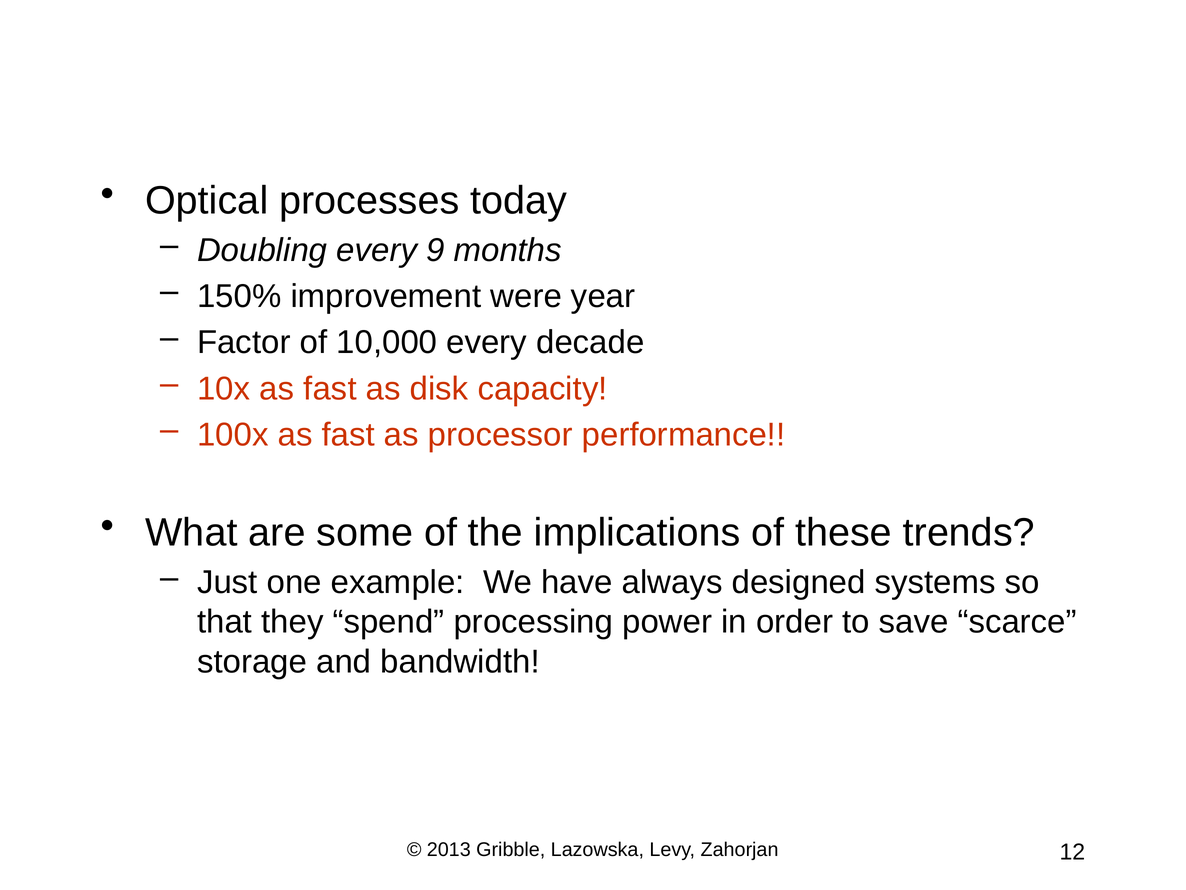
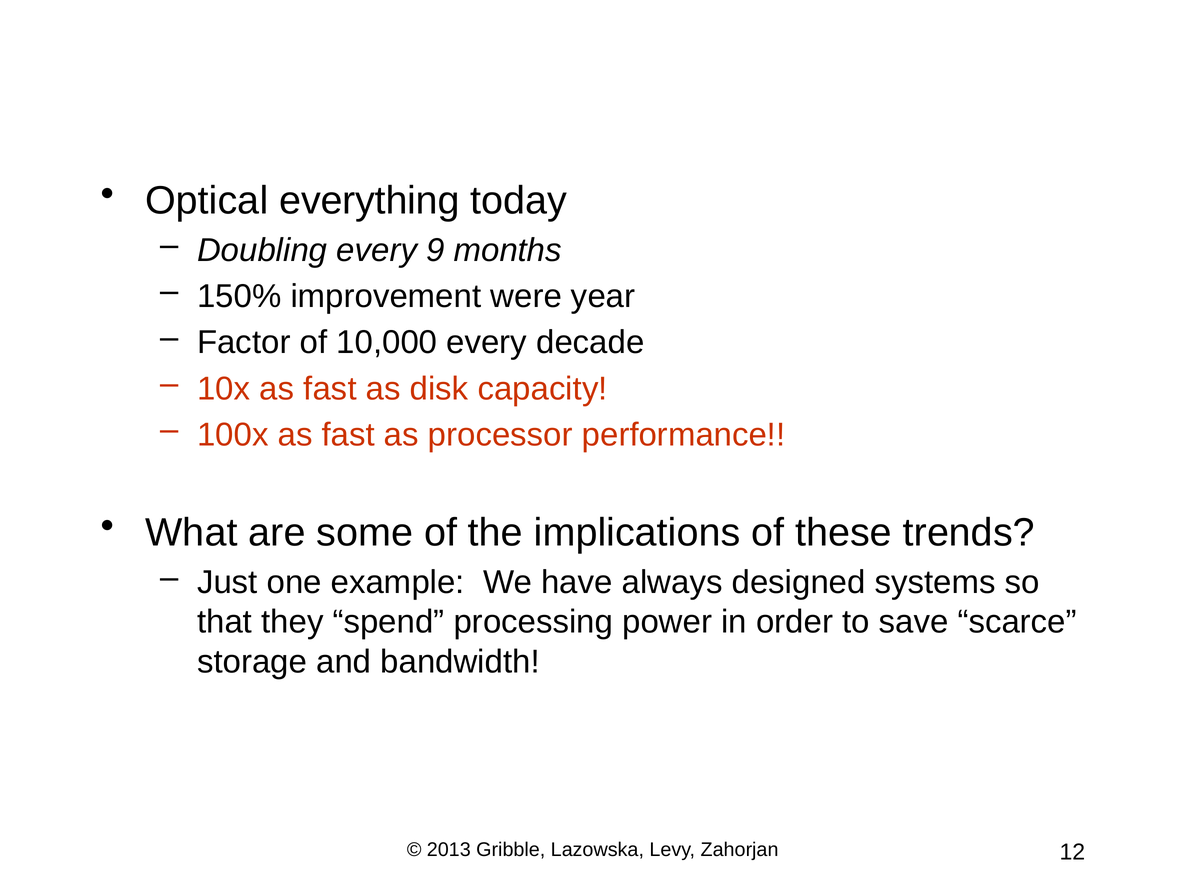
processes: processes -> everything
